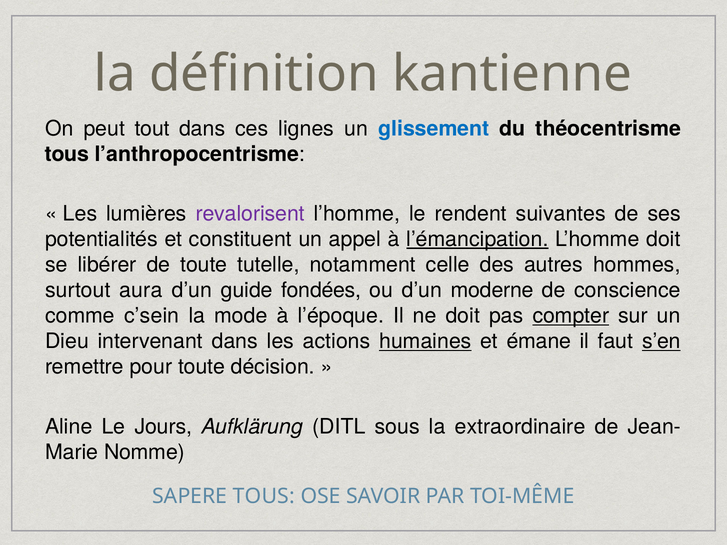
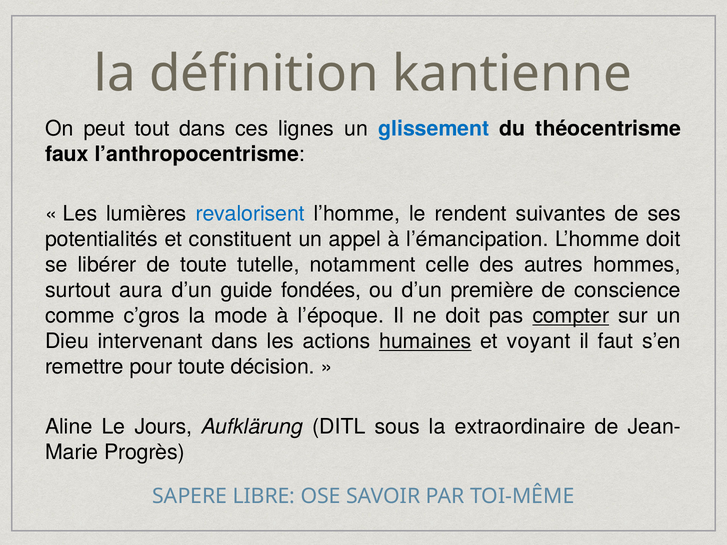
tous at (67, 154): tous -> faux
revalorisent colour: purple -> blue
l’émancipation underline: present -> none
moderne: moderne -> première
c’sein: c’sein -> c’gros
émane: émane -> voyant
s’en underline: present -> none
Nomme: Nomme -> Progrès
SAPERE TOUS: TOUS -> LIBRE
